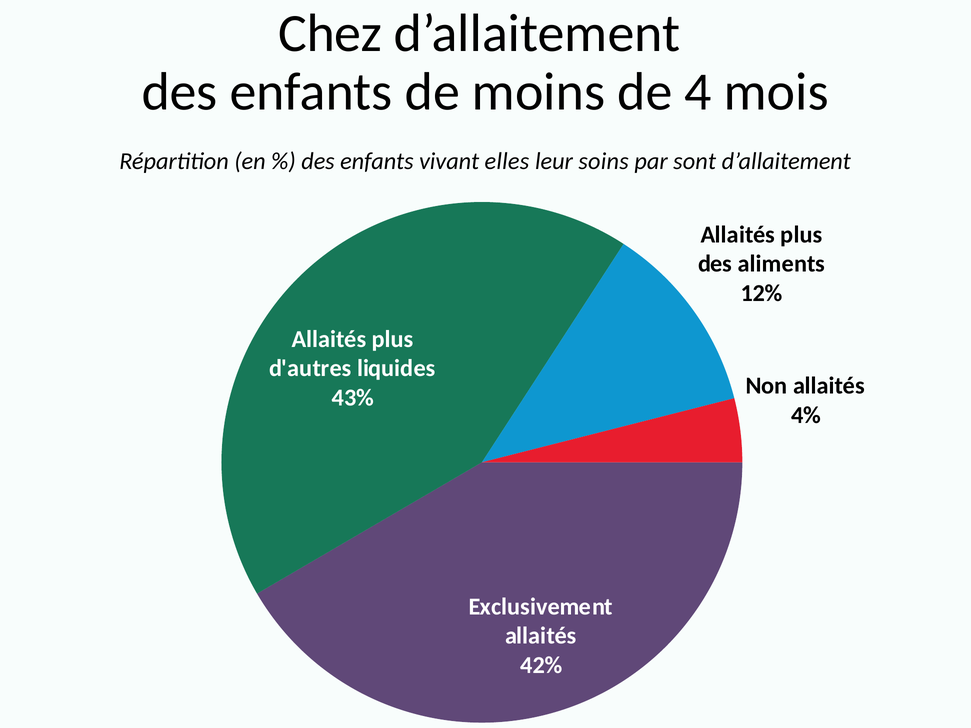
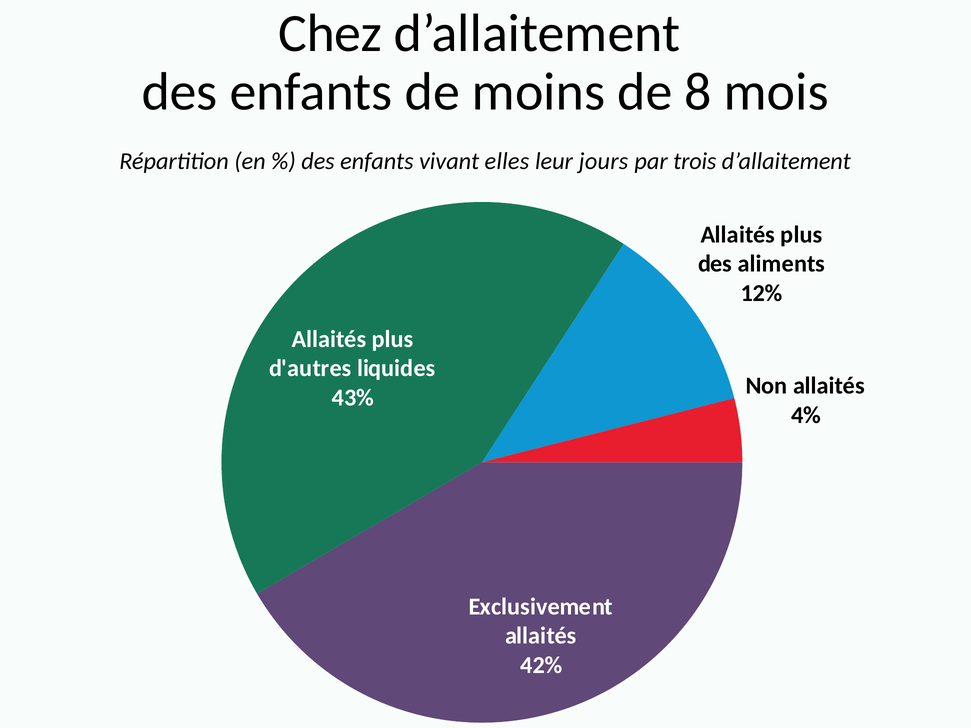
4: 4 -> 8
soins: soins -> jours
sont: sont -> trois
